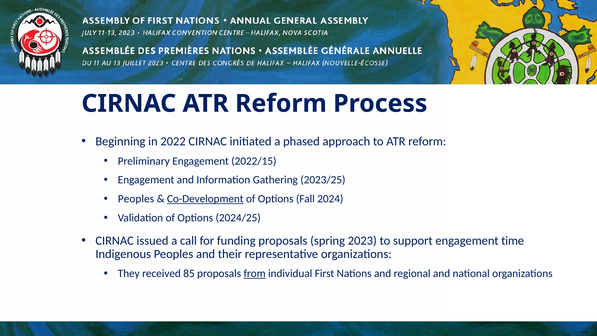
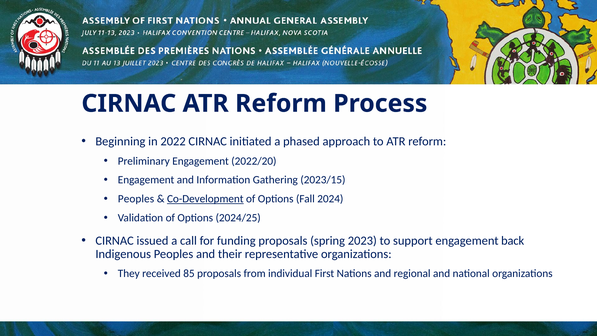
2022/15: 2022/15 -> 2022/20
2023/25: 2023/25 -> 2023/15
time: time -> back
from underline: present -> none
